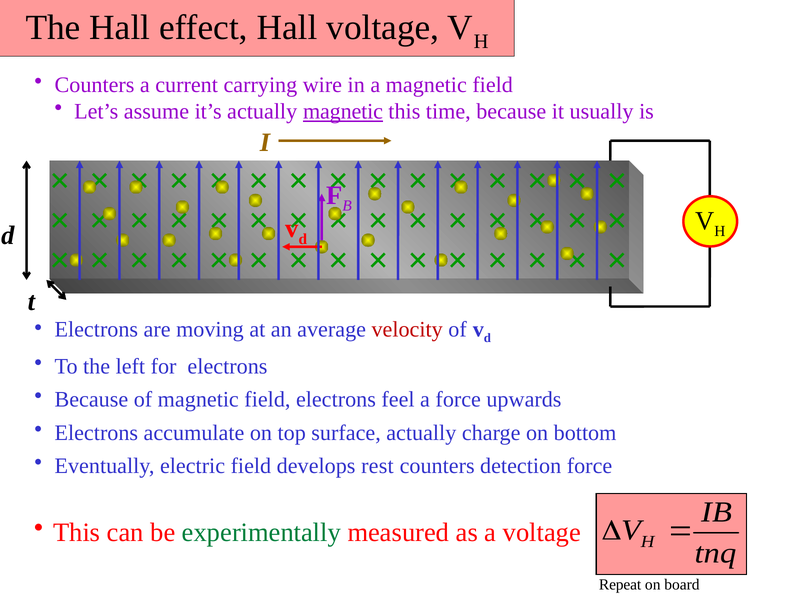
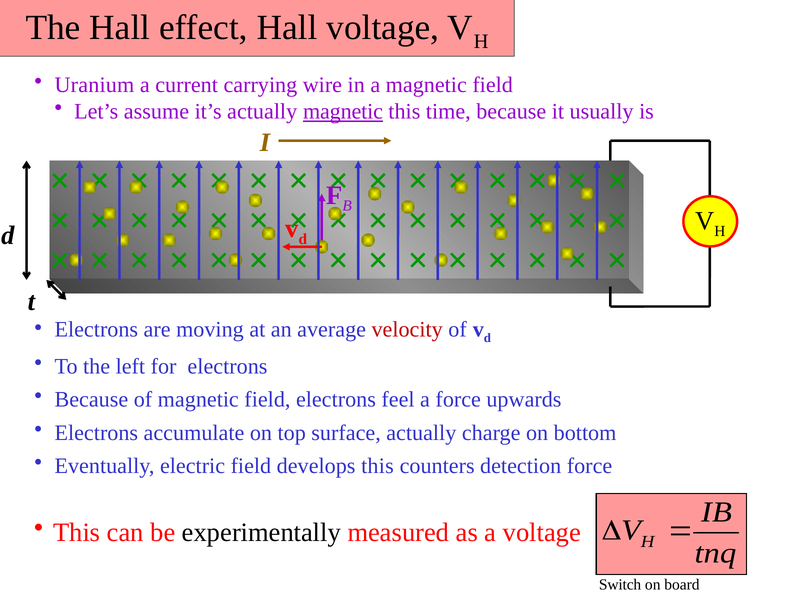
Counters at (95, 85): Counters -> Uranium
develops rest: rest -> this
experimentally colour: green -> black
Repeat: Repeat -> Switch
